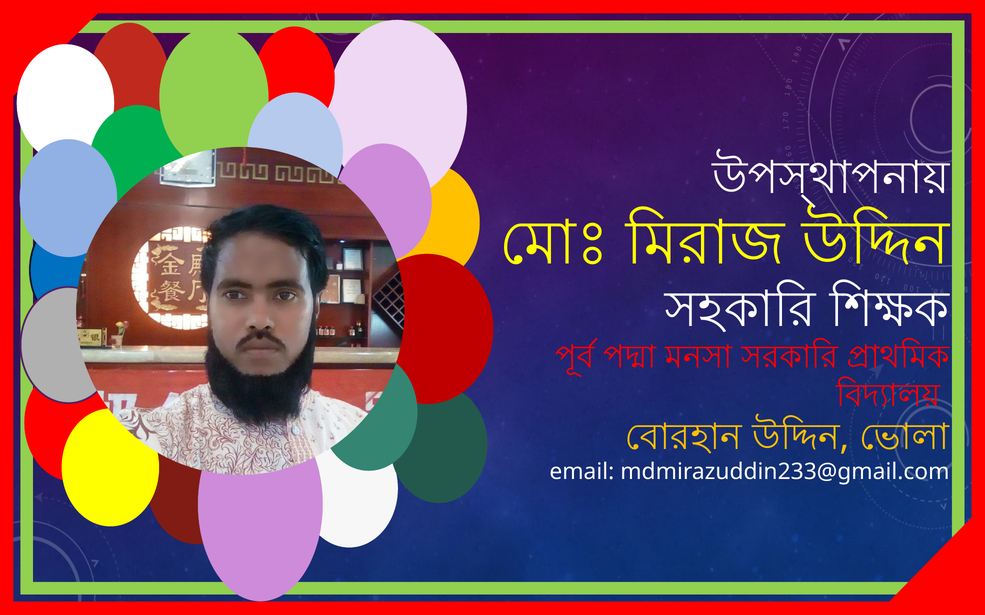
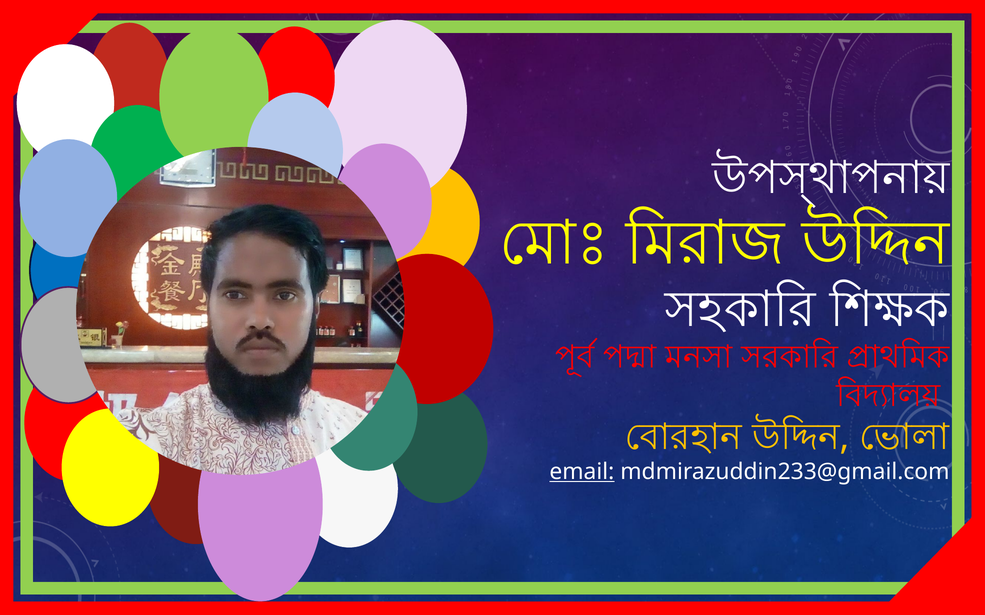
email underline: none -> present
